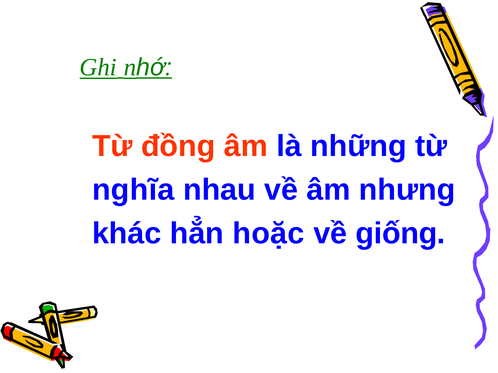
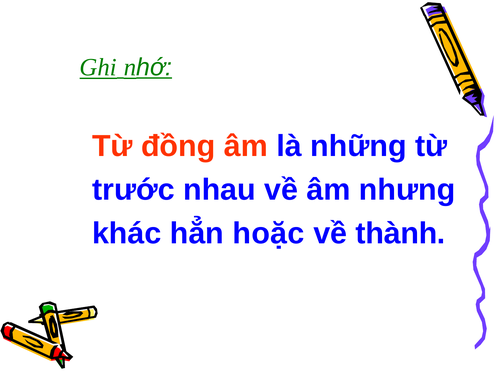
nghĩa: nghĩa -> trước
giống: giống -> thành
